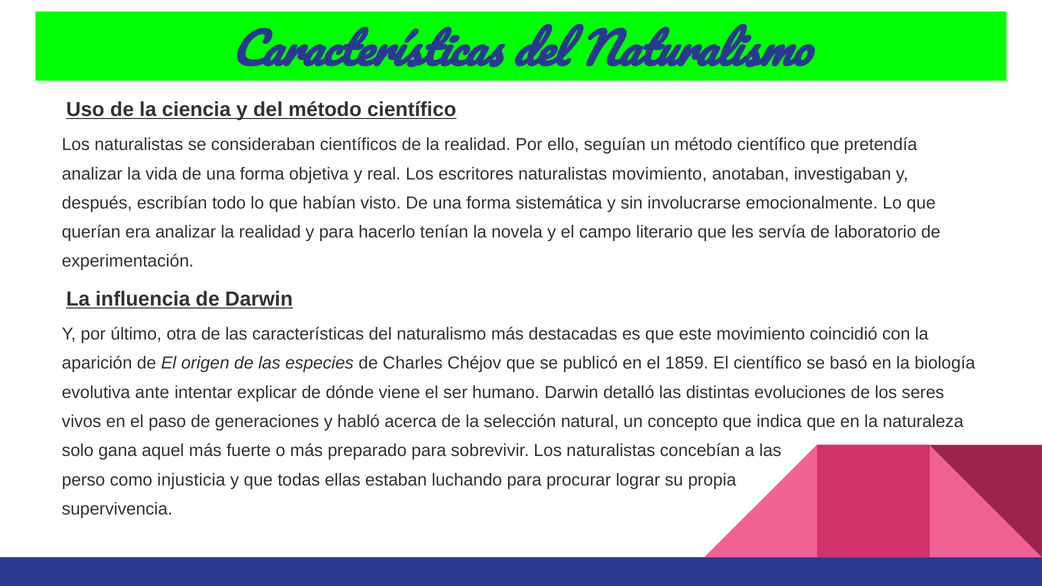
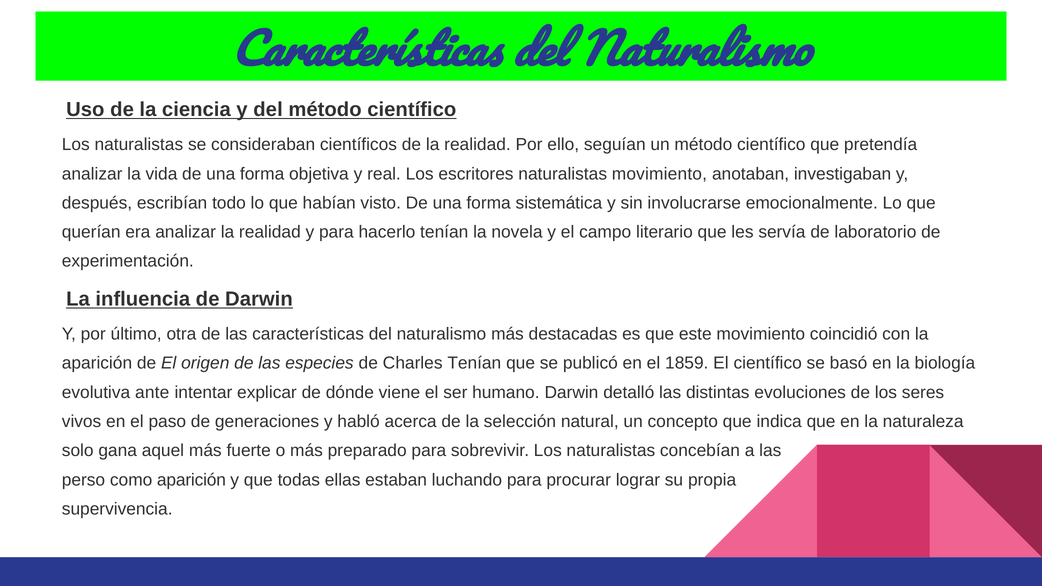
Charles Chéjov: Chéjov -> Tenían
como injusticia: injusticia -> aparición
